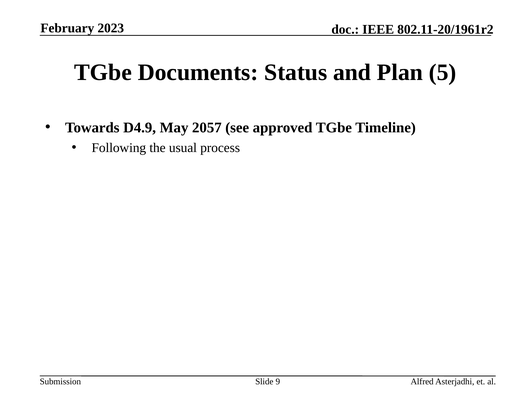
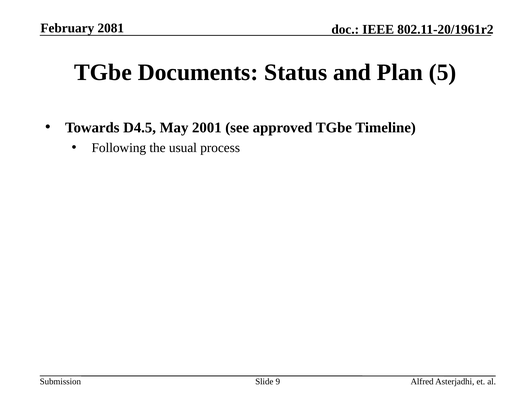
2023: 2023 -> 2081
D4.9: D4.9 -> D4.5
2057: 2057 -> 2001
